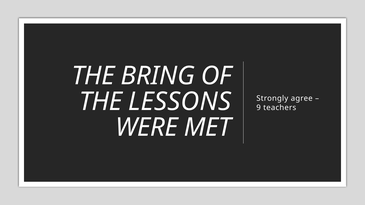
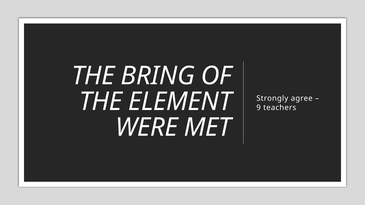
LESSONS: LESSONS -> ELEMENT
